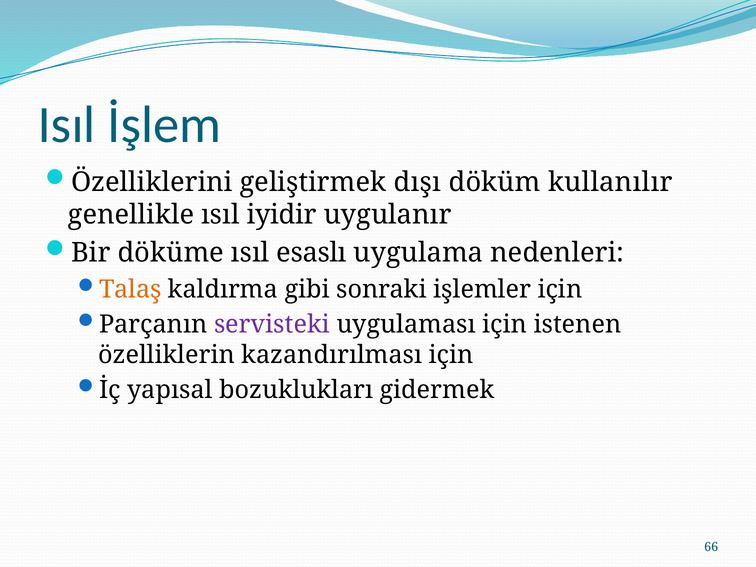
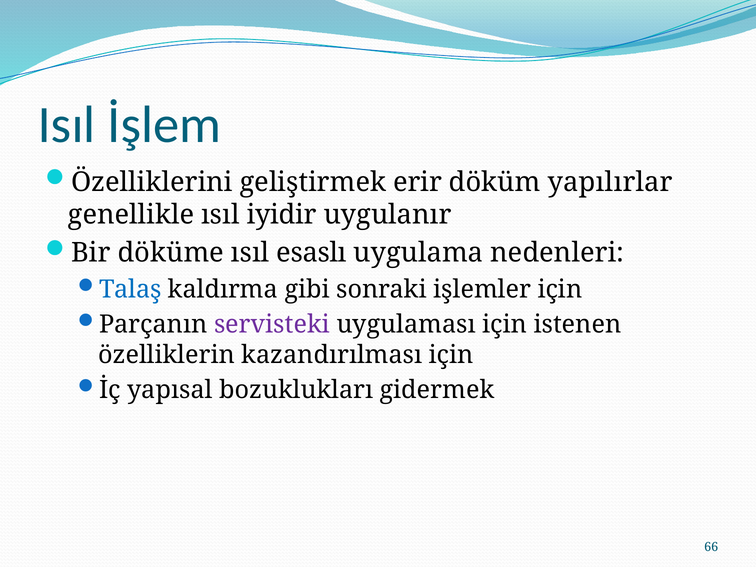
dışı: dışı -> erir
kullanılır: kullanılır -> yapılırlar
Talaş colour: orange -> blue
